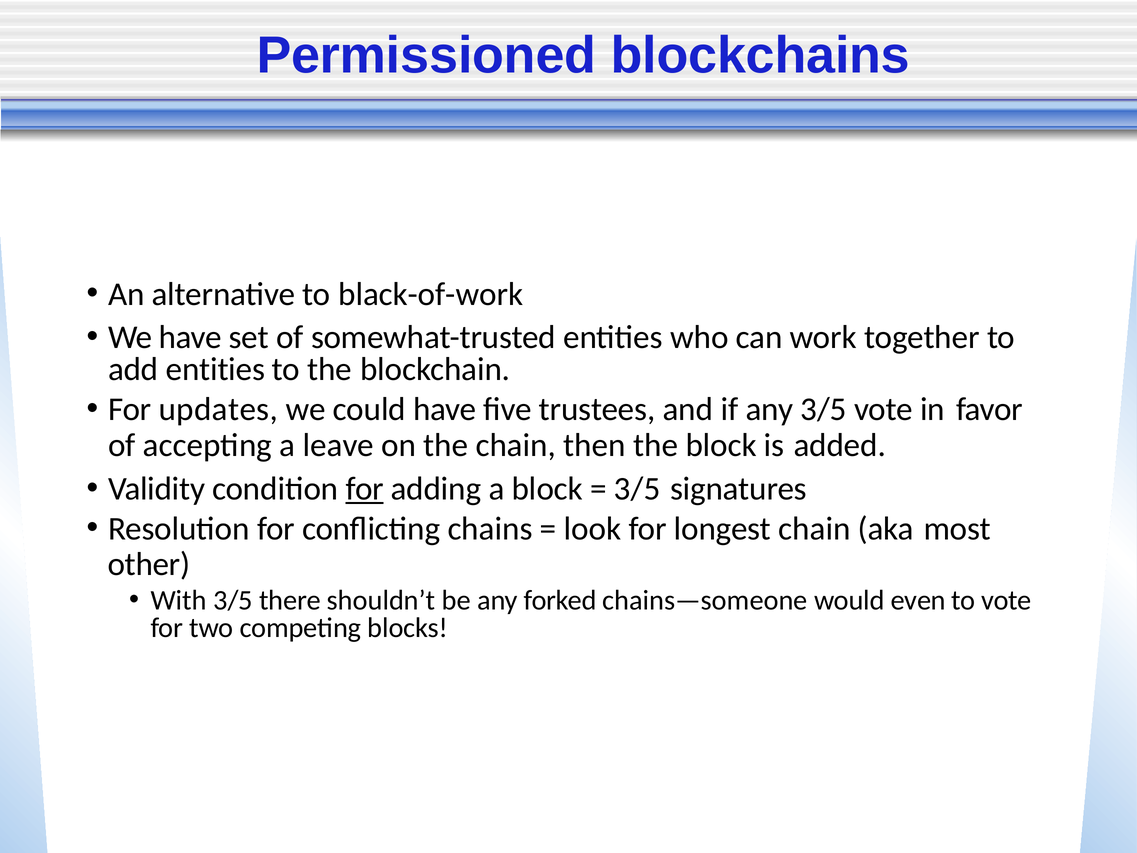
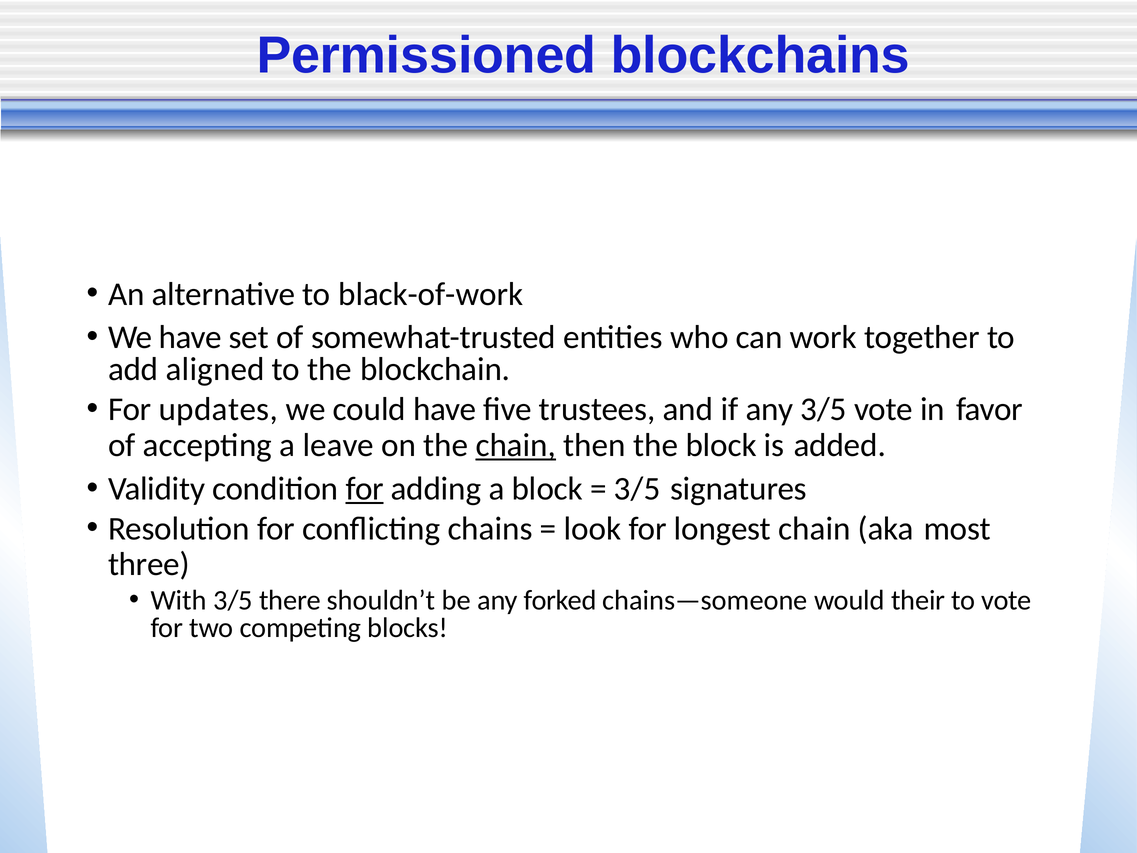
add entities: entities -> aligned
chain at (516, 445) underline: none -> present
other: other -> three
even: even -> their
